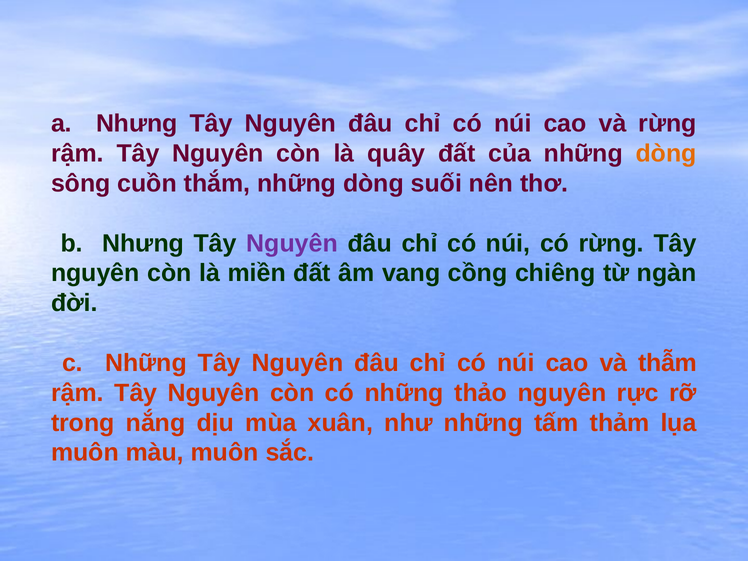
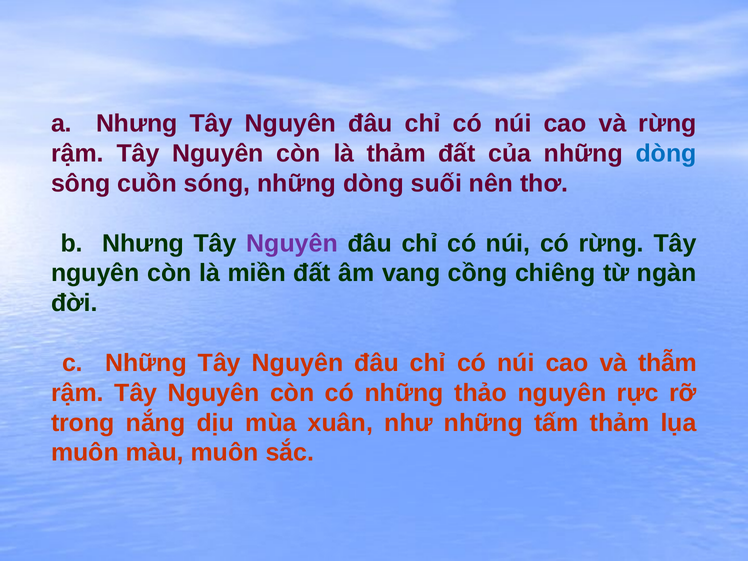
là quây: quây -> thảm
dòng at (666, 154) colour: orange -> blue
thắm: thắm -> sóng
